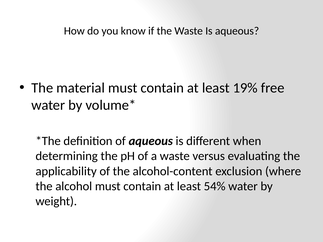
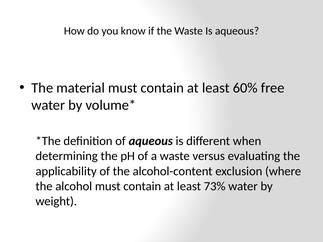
19%: 19% -> 60%
54%: 54% -> 73%
